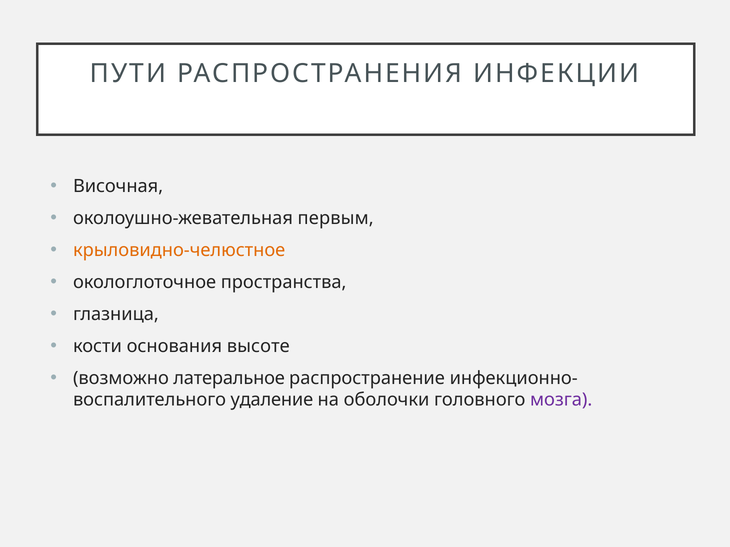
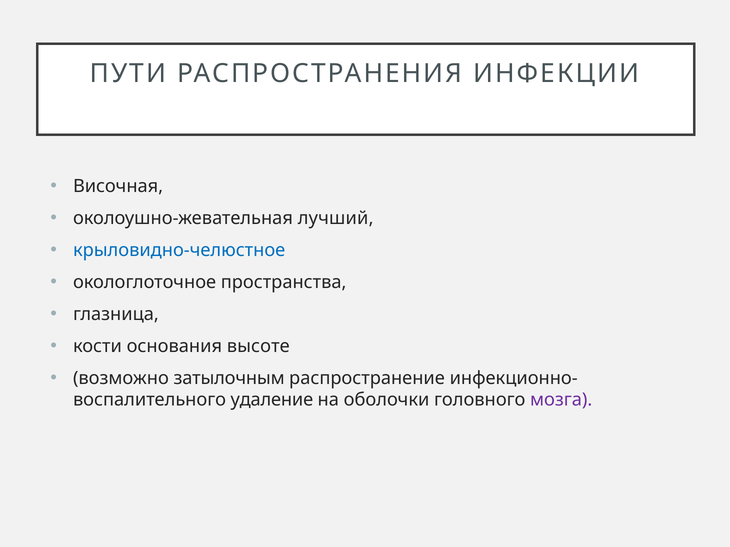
первым: первым -> лучший
крыловидно-челюстное colour: orange -> blue
латеральное: латеральное -> затылочным
